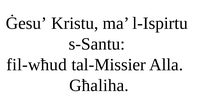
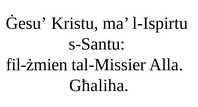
fil-wħud: fil-wħud -> fil-żmien
